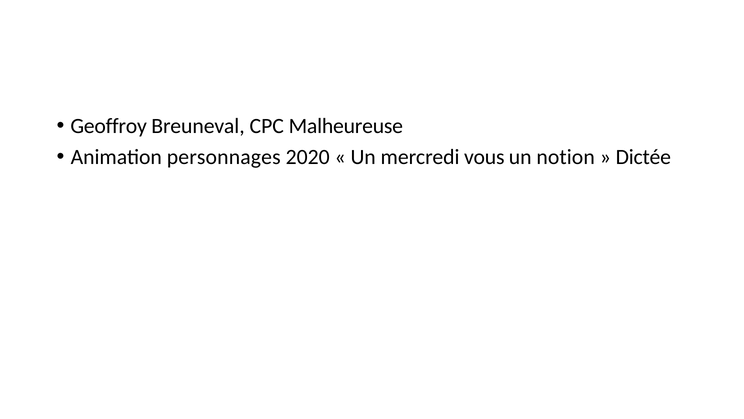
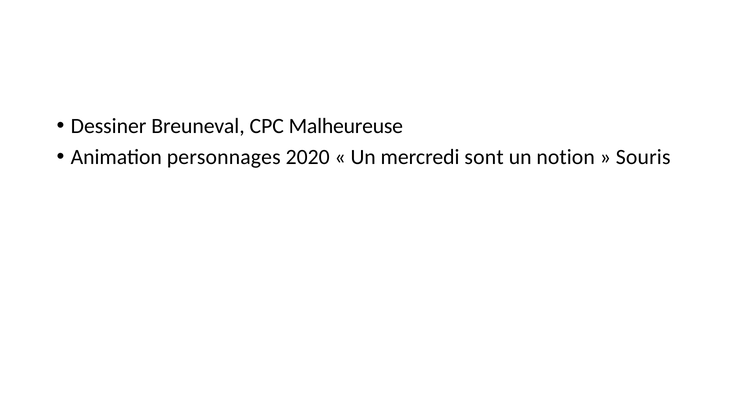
Geoffroy: Geoffroy -> Dessiner
vous: vous -> sont
Dictée: Dictée -> Souris
